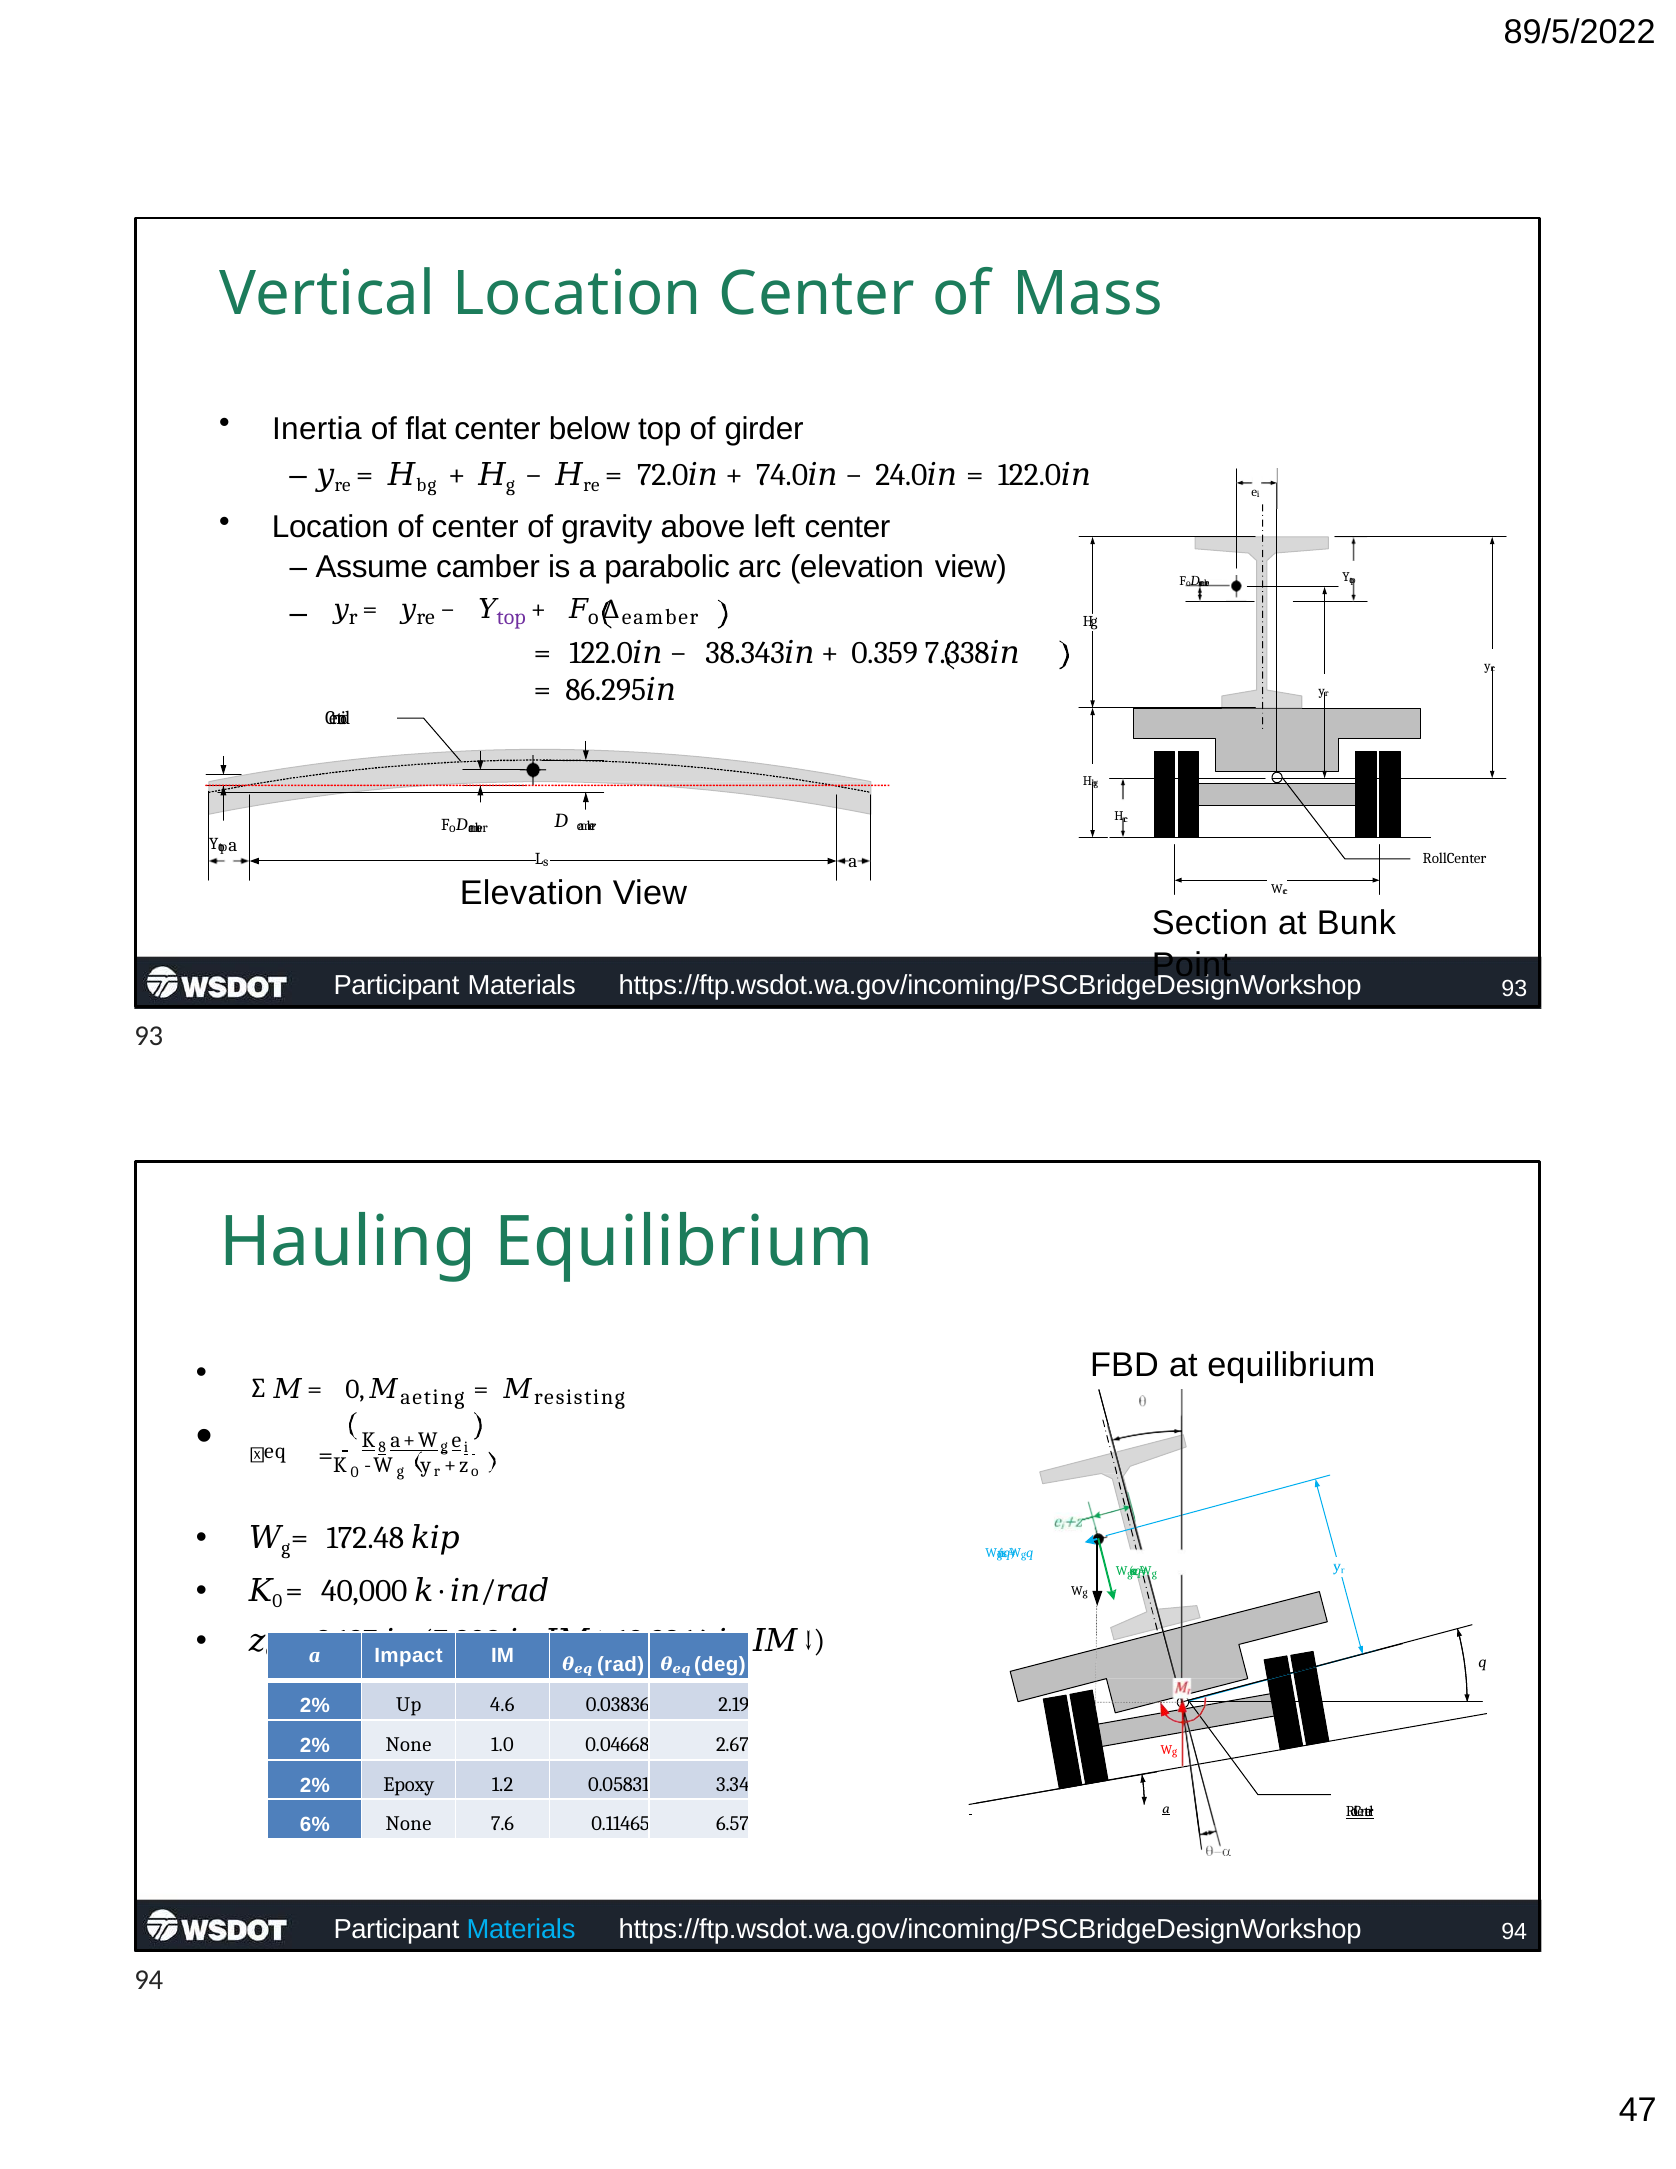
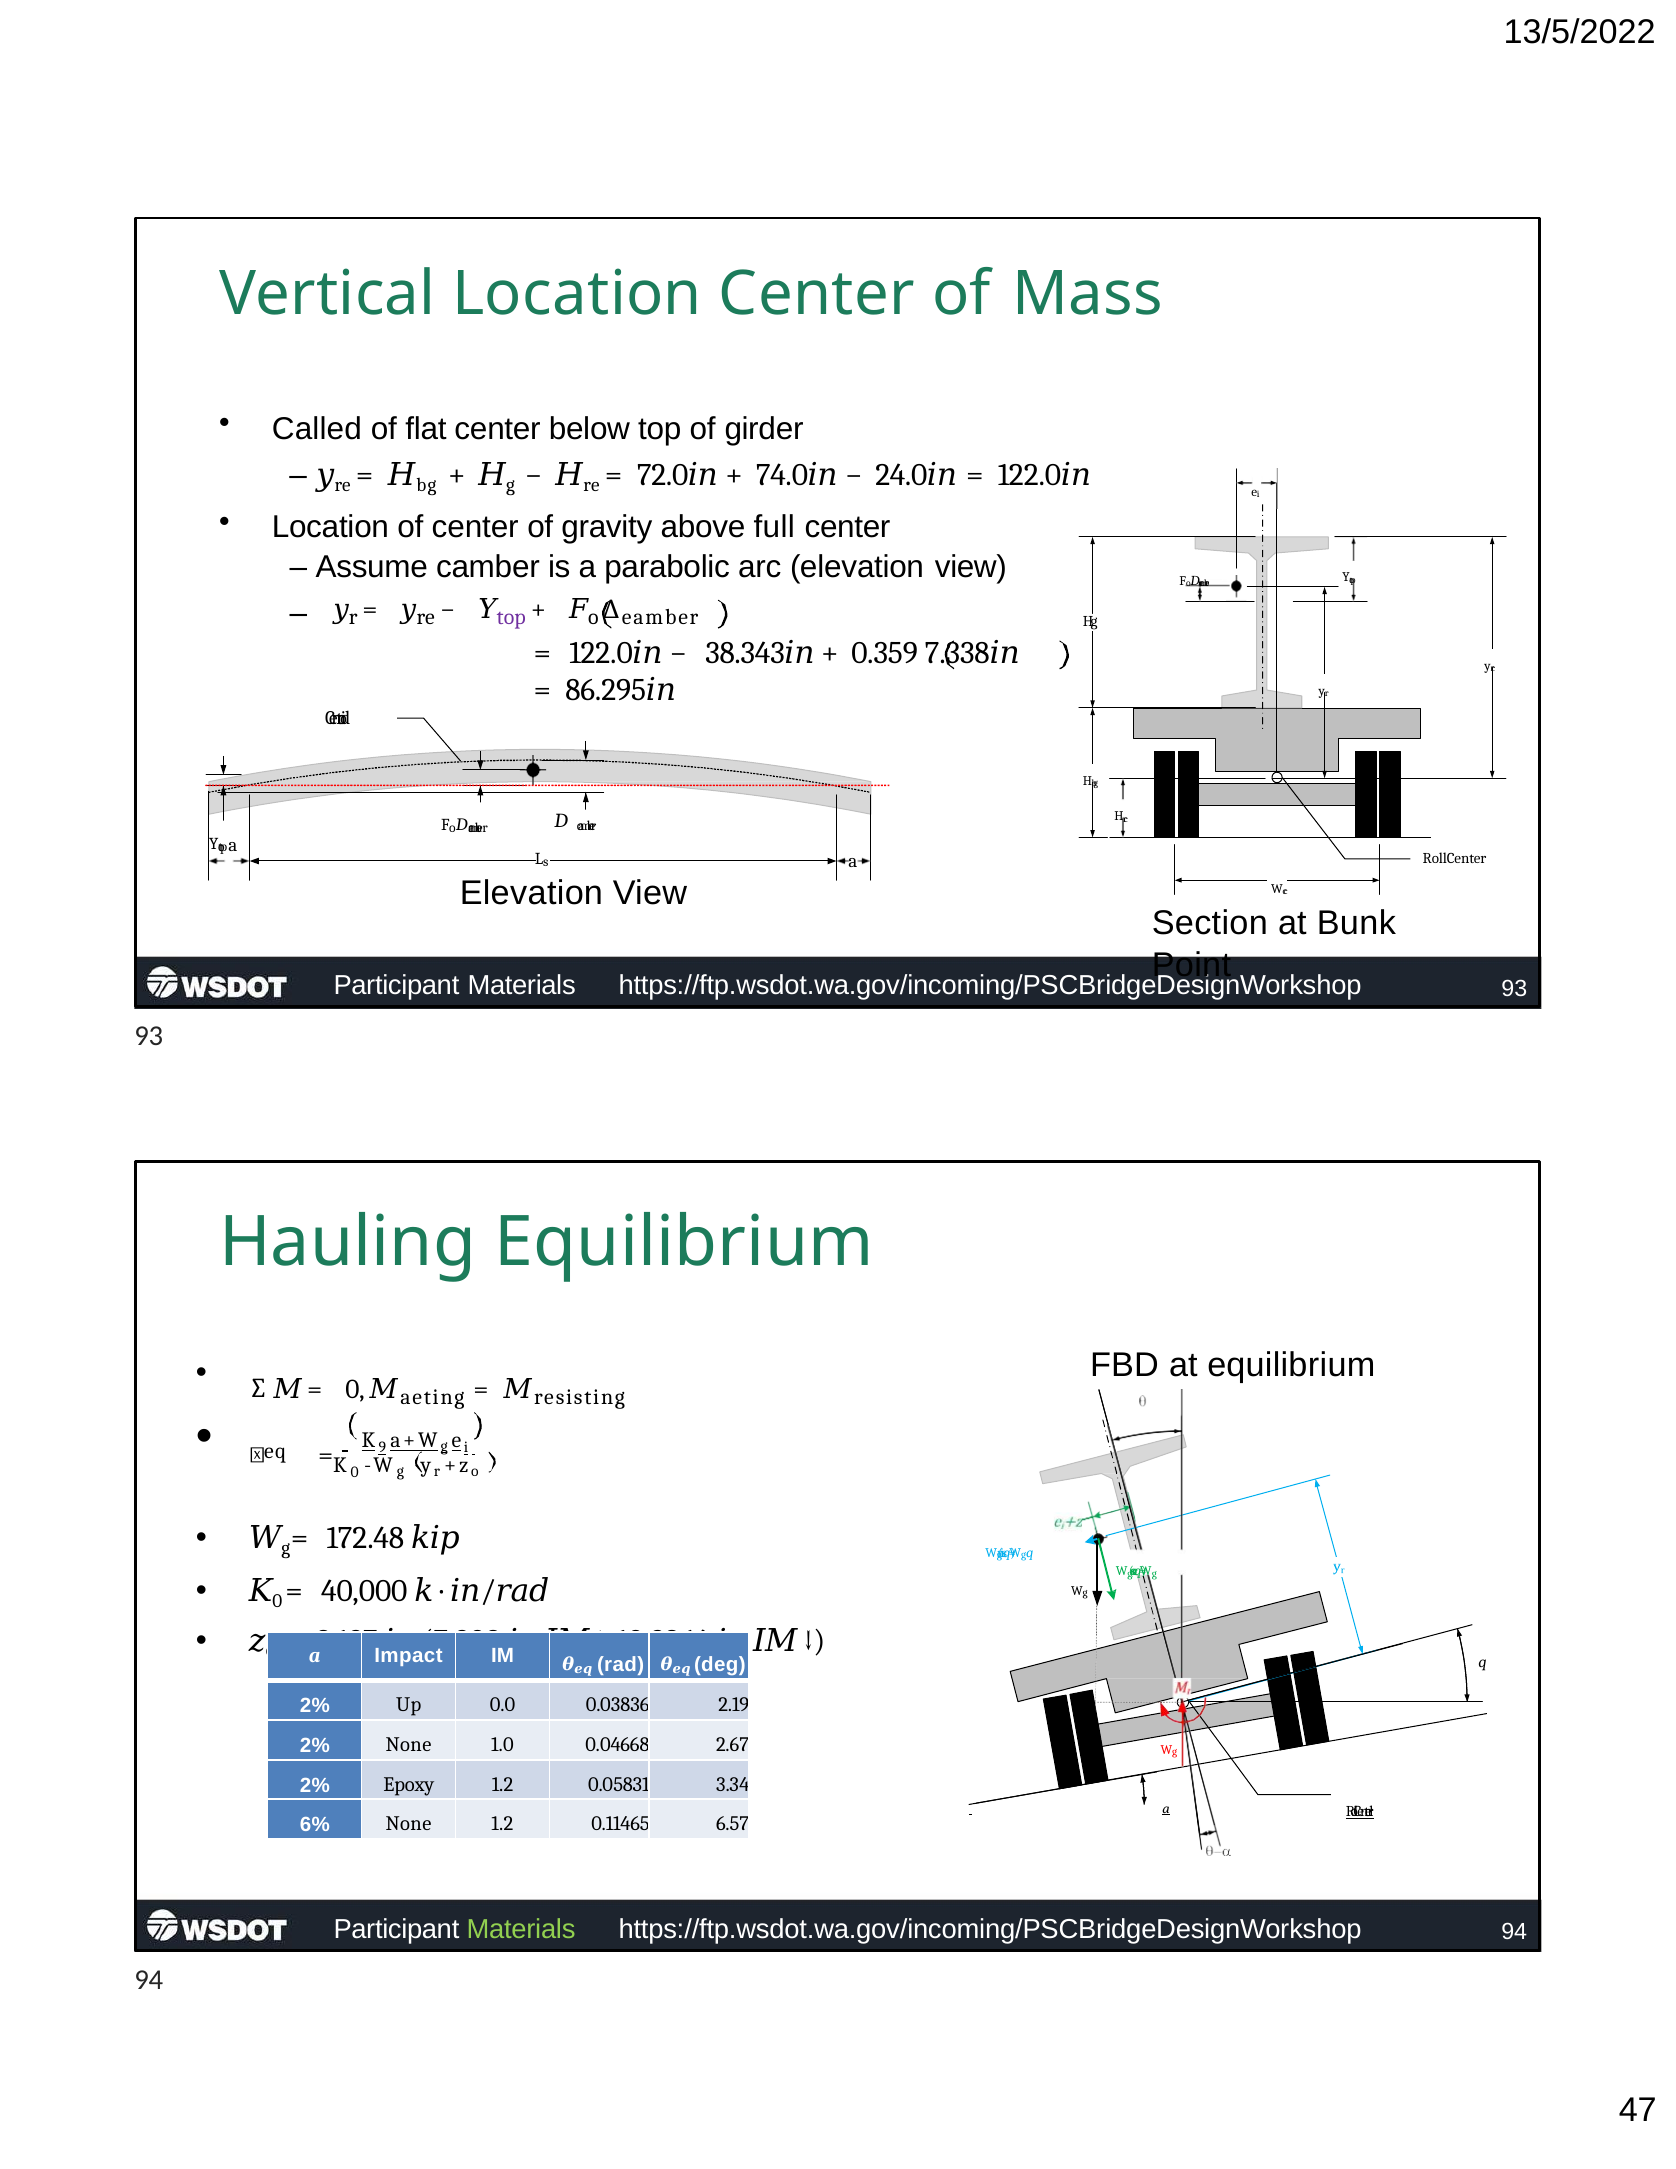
89/5/2022: 89/5/2022 -> 13/5/2022
Inertia: Inertia -> Called
left: left -> full
8: 8 -> 9
4.6: 4.6 -> 0.0
None 7.6: 7.6 -> 1.2
Materials at (521, 1929) colour: light blue -> light green
